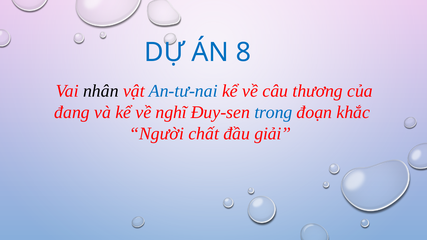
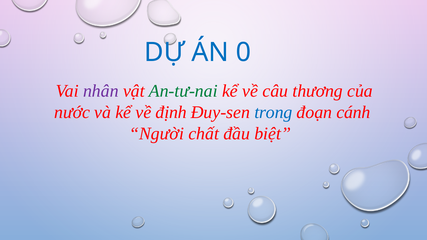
8: 8 -> 0
nhân colour: black -> purple
An-tư-nai colour: blue -> green
đang: đang -> nước
nghĩ: nghĩ -> định
khắc: khắc -> cánh
giải: giải -> biệt
